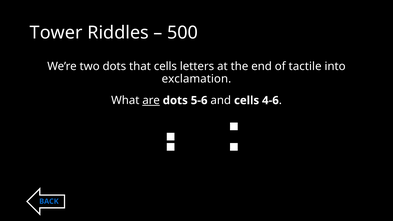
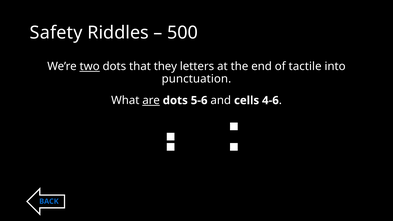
Tower: Tower -> Safety
two underline: none -> present
that cells: cells -> they
exclamation: exclamation -> punctuation
